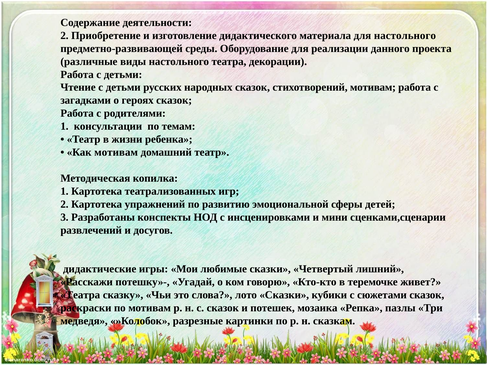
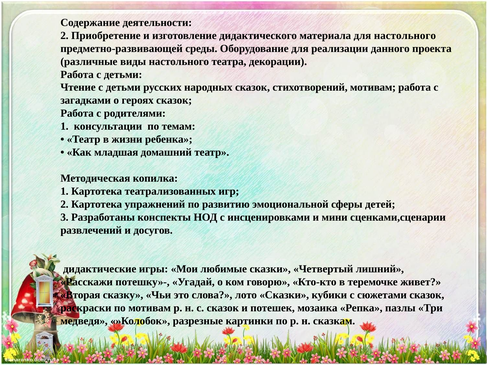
Как мотивам: мотивам -> младшая
Театра at (80, 295): Театра -> Вторая
